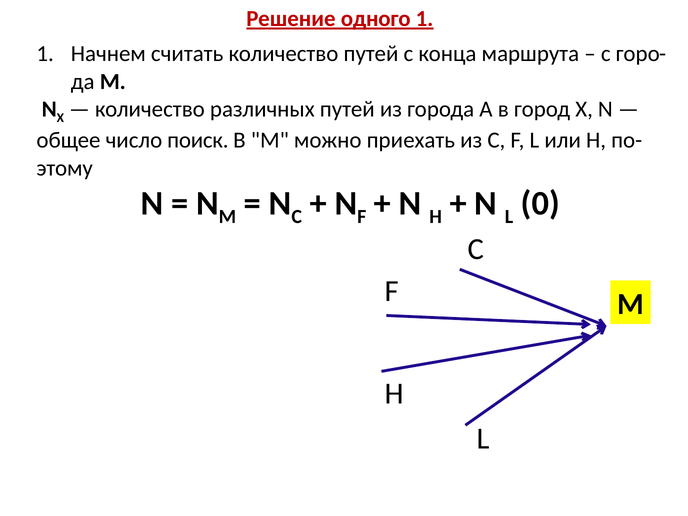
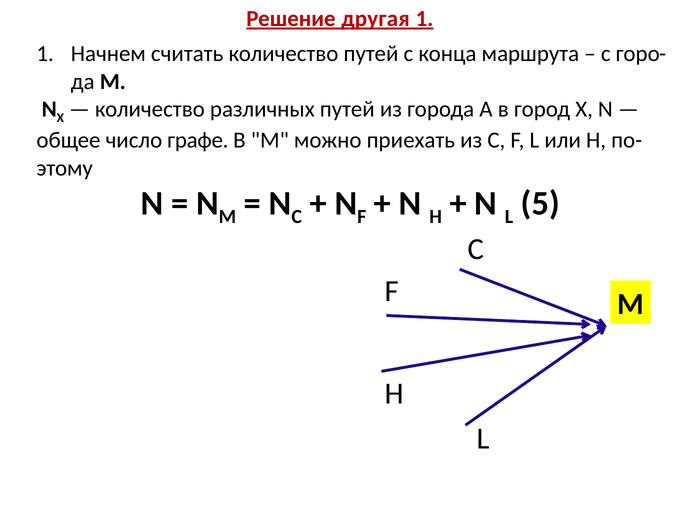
одного: одного -> другая
поиск: поиск -> графе
0: 0 -> 5
